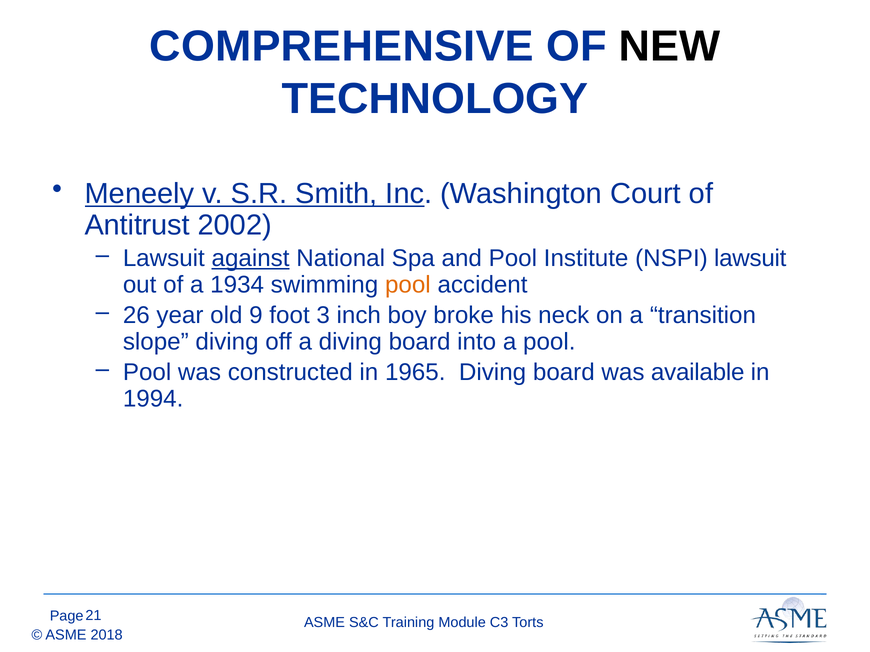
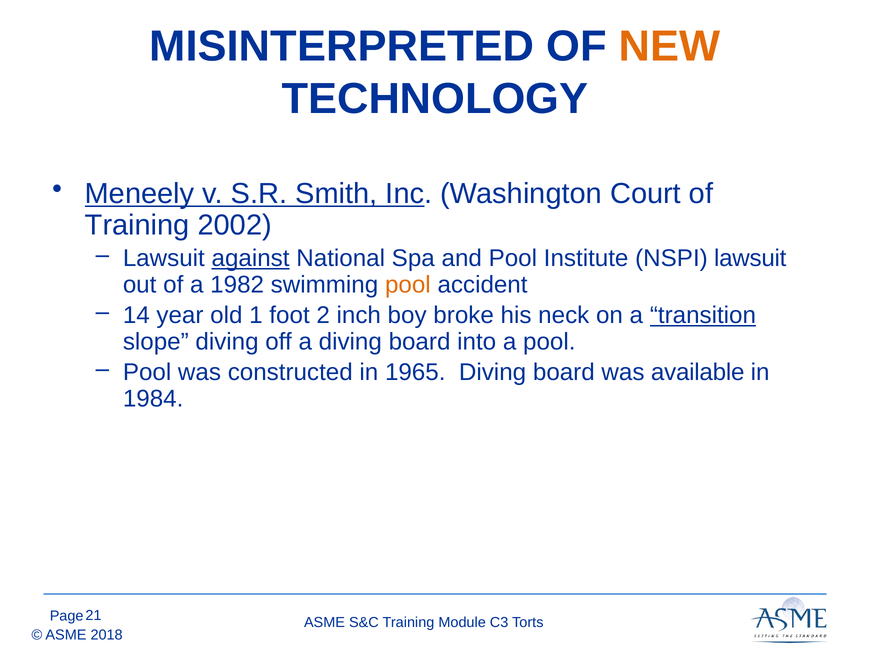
COMPREHENSIVE: COMPREHENSIVE -> MISINTERPRETED
NEW colour: black -> orange
Antitrust at (137, 225): Antitrust -> Training
1934: 1934 -> 1982
26: 26 -> 14
9: 9 -> 1
3: 3 -> 2
transition underline: none -> present
1994: 1994 -> 1984
